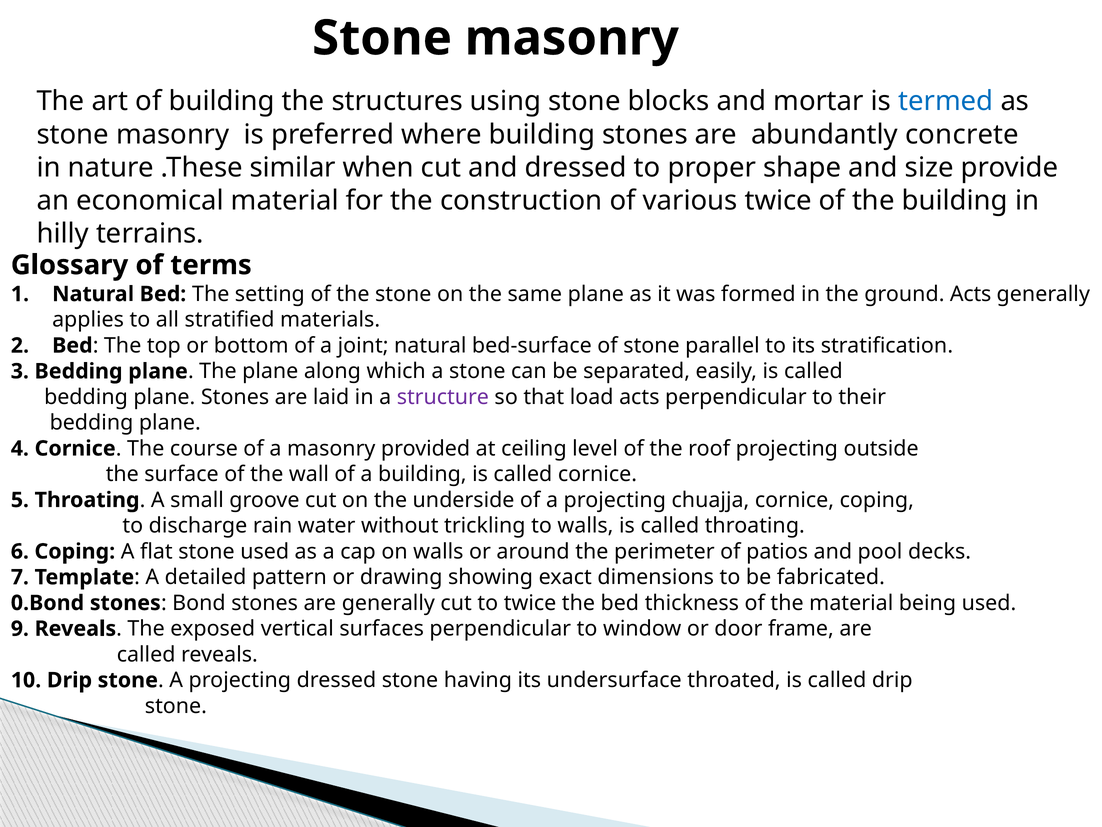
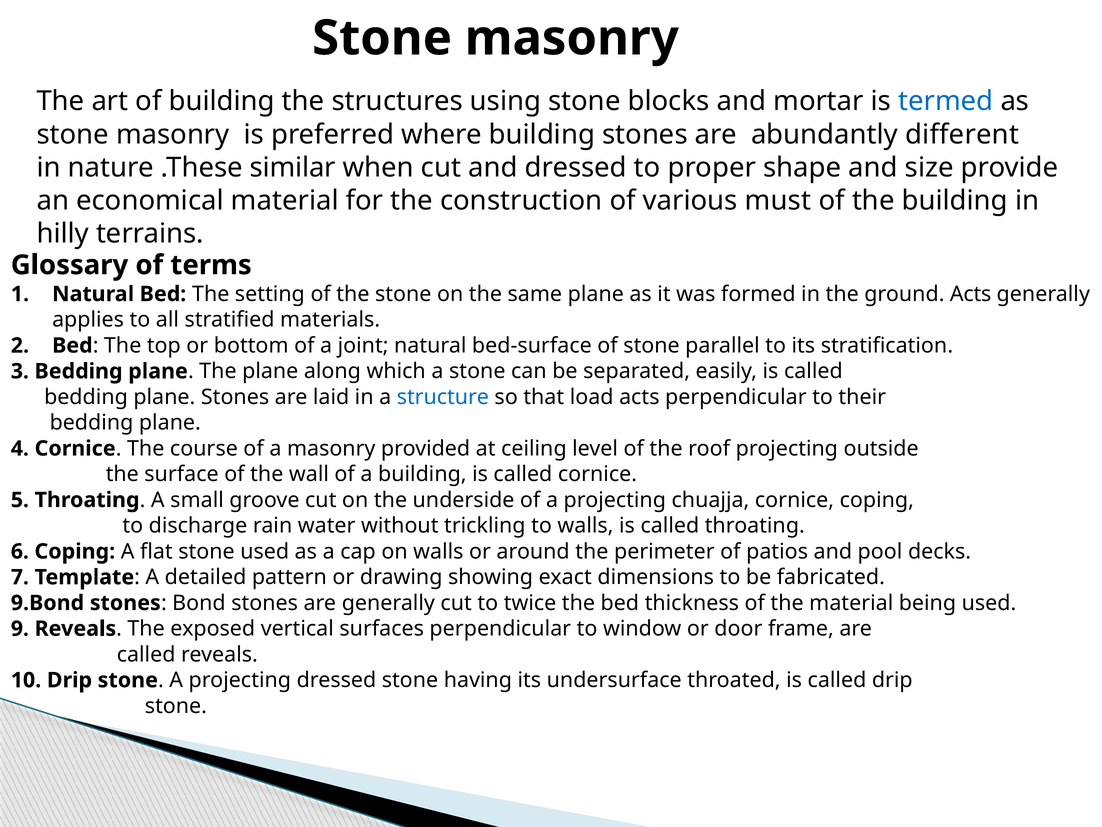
concrete: concrete -> different
various twice: twice -> must
structure colour: purple -> blue
0.Bond: 0.Bond -> 9.Bond
